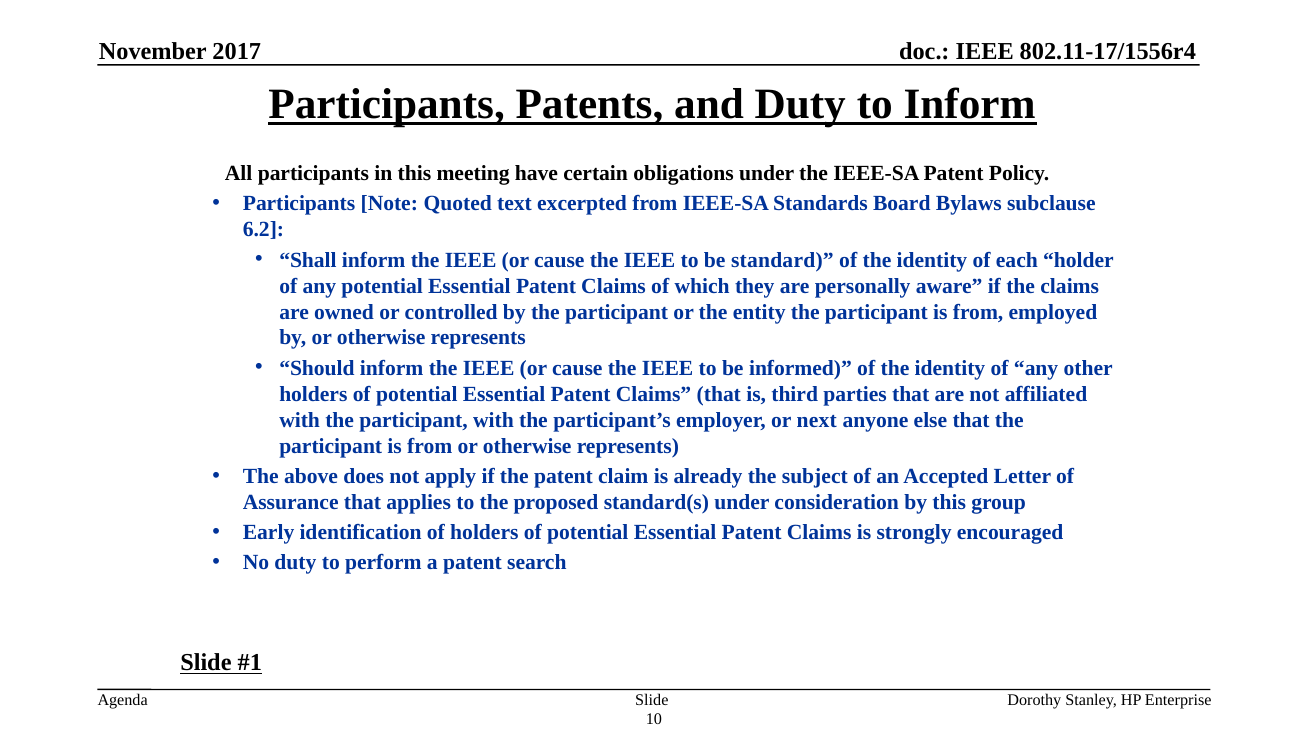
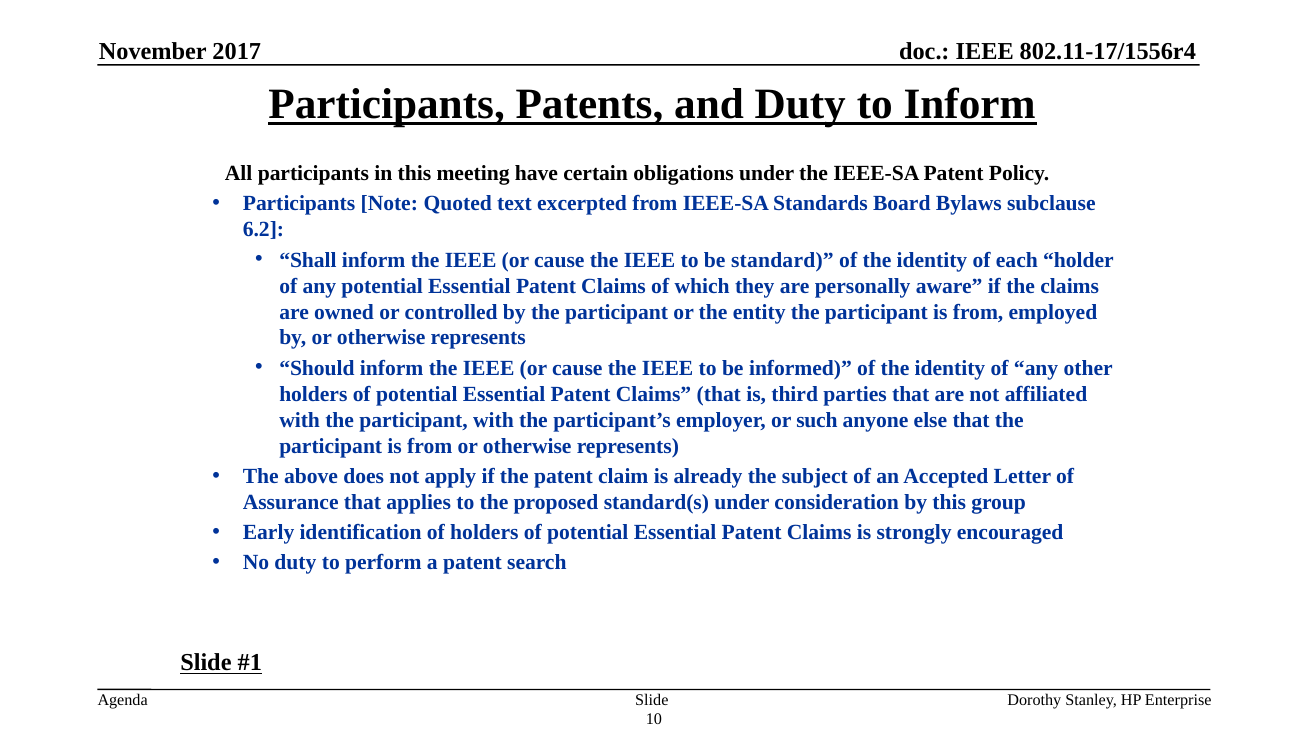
next: next -> such
